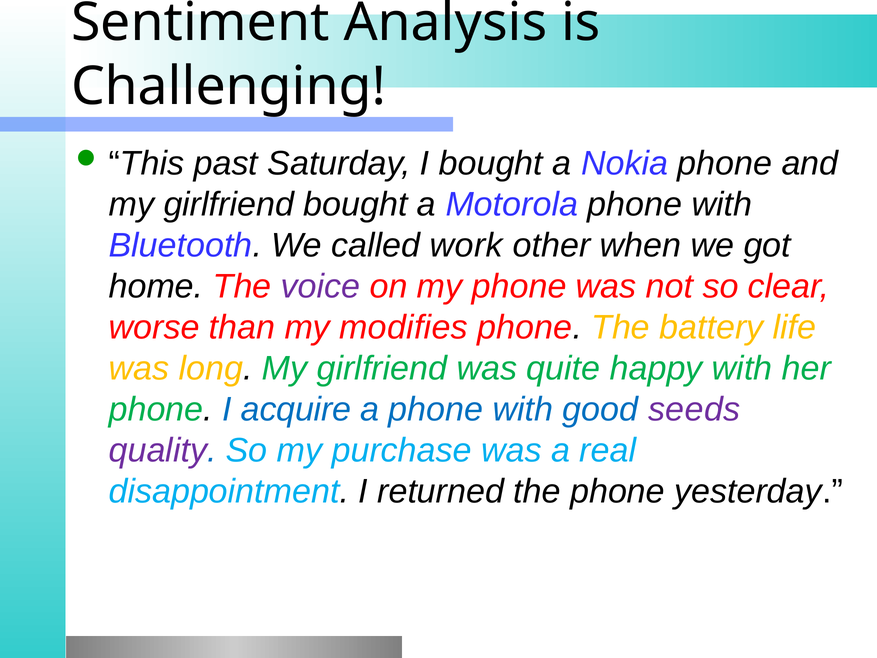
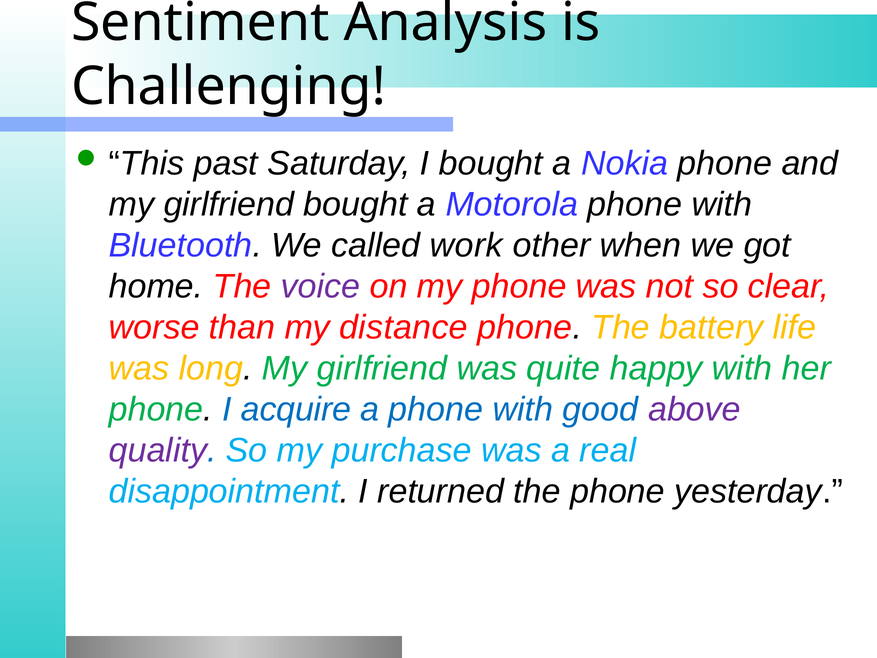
modifies: modifies -> distance
seeds: seeds -> above
